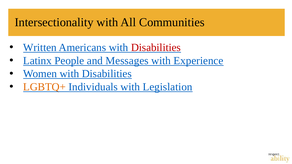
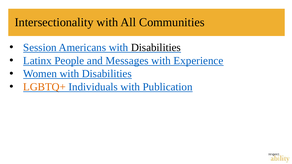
Written: Written -> Session
Disabilities at (156, 48) colour: red -> black
Legislation: Legislation -> Publication
